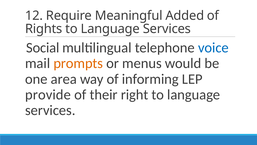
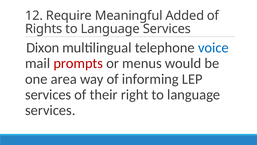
Social: Social -> Dixon
prompts colour: orange -> red
provide at (48, 94): provide -> services
